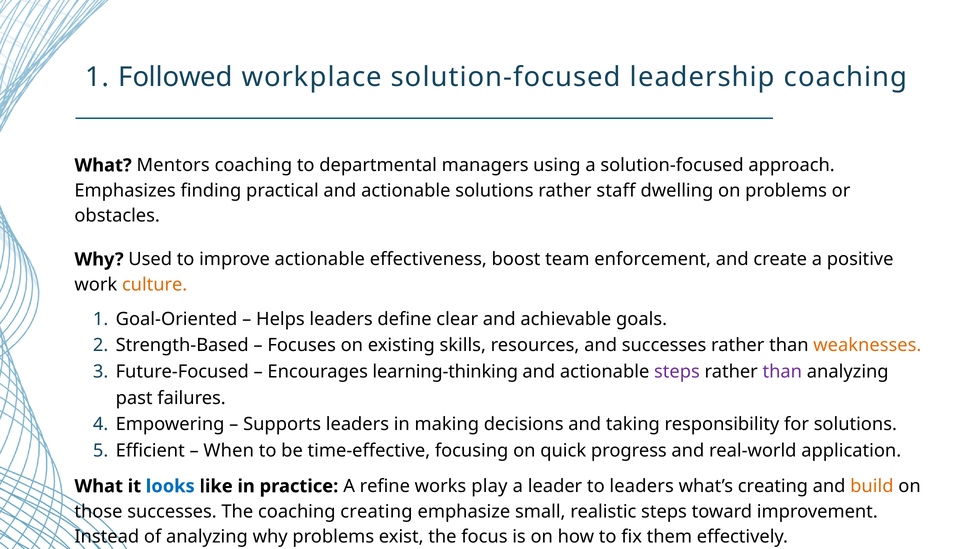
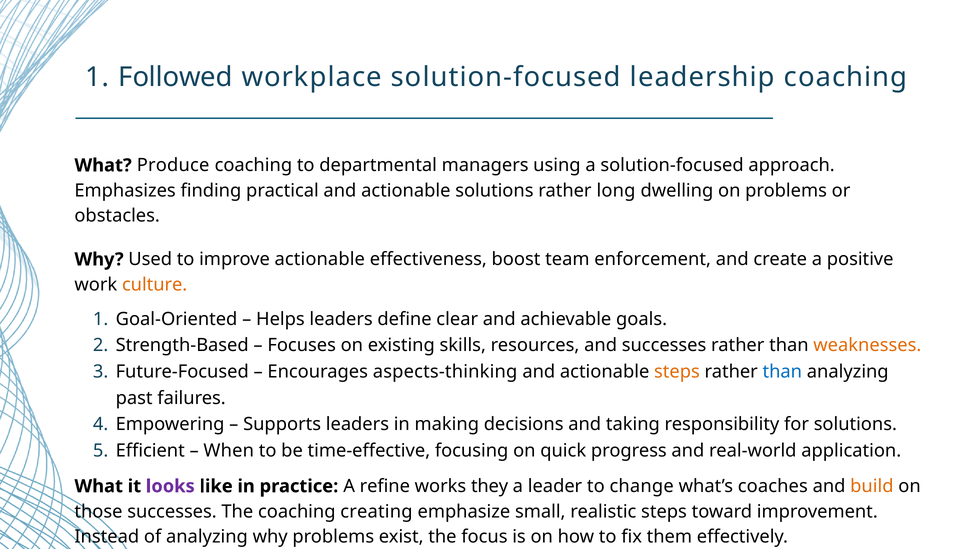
Mentors: Mentors -> Produce
staff: staff -> long
learning-thinking: learning-thinking -> aspects-thinking
steps at (677, 372) colour: purple -> orange
than at (782, 372) colour: purple -> blue
looks colour: blue -> purple
play: play -> they
to leaders: leaders -> change
what’s creating: creating -> coaches
